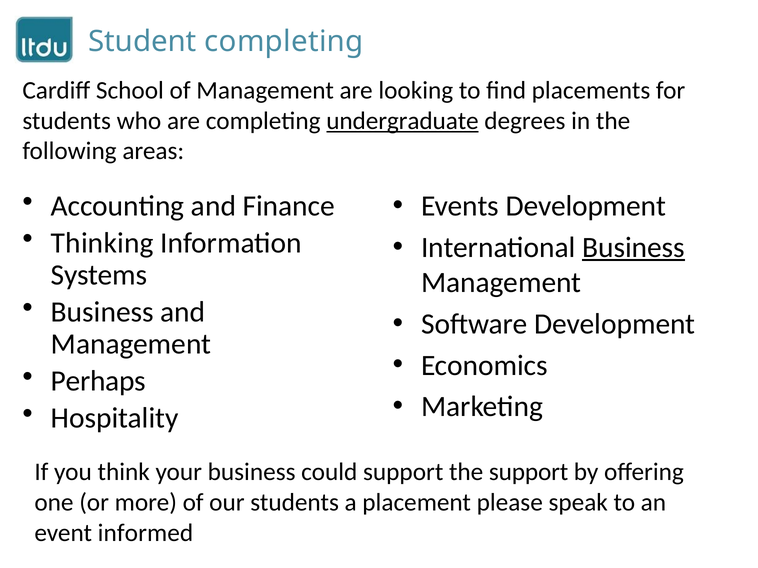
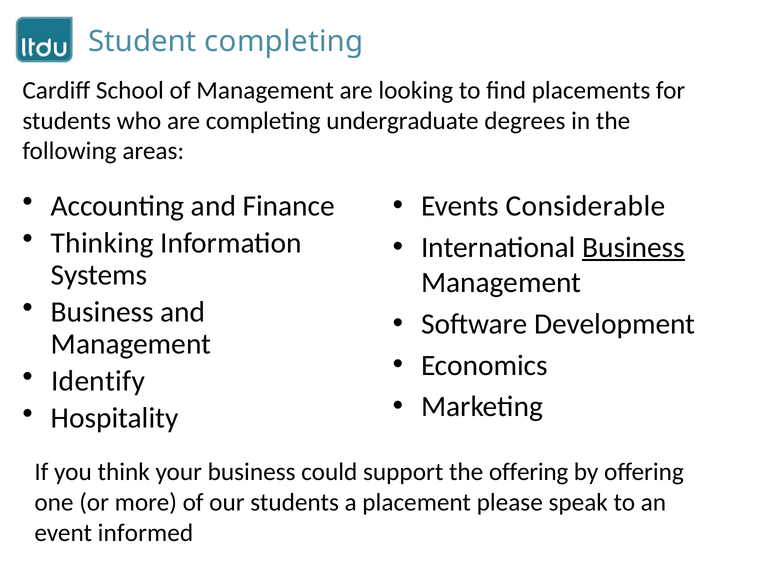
undergraduate underline: present -> none
Events Development: Development -> Considerable
Perhaps: Perhaps -> Identify
the support: support -> offering
